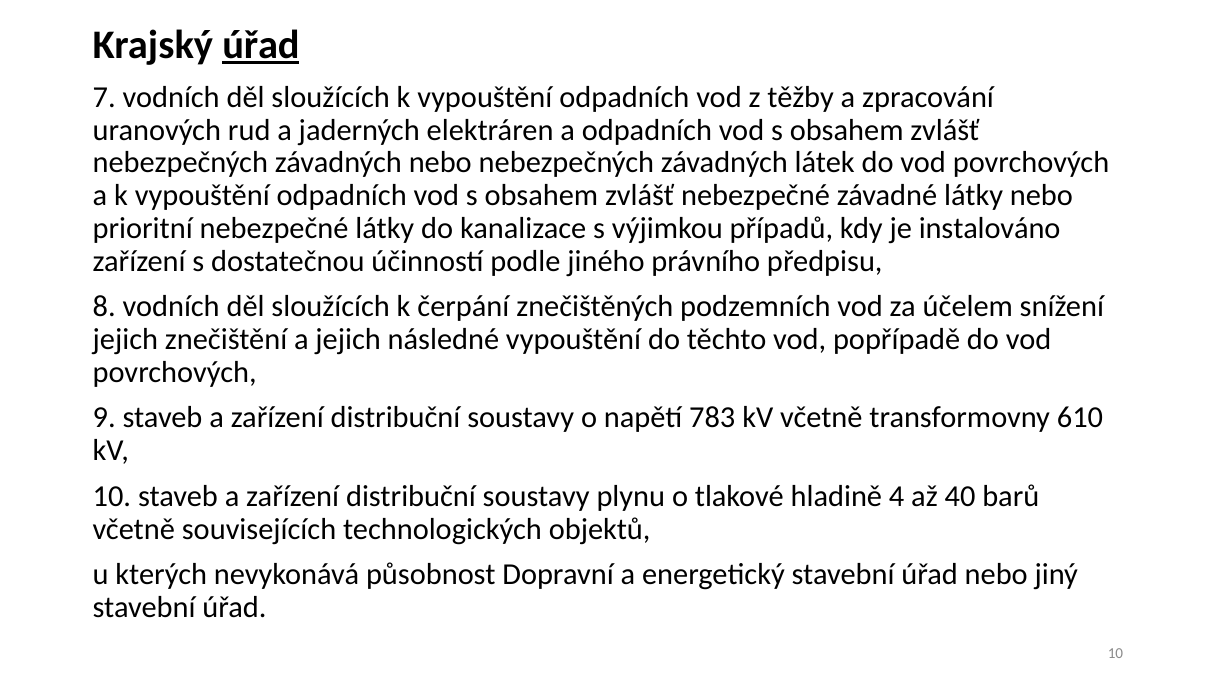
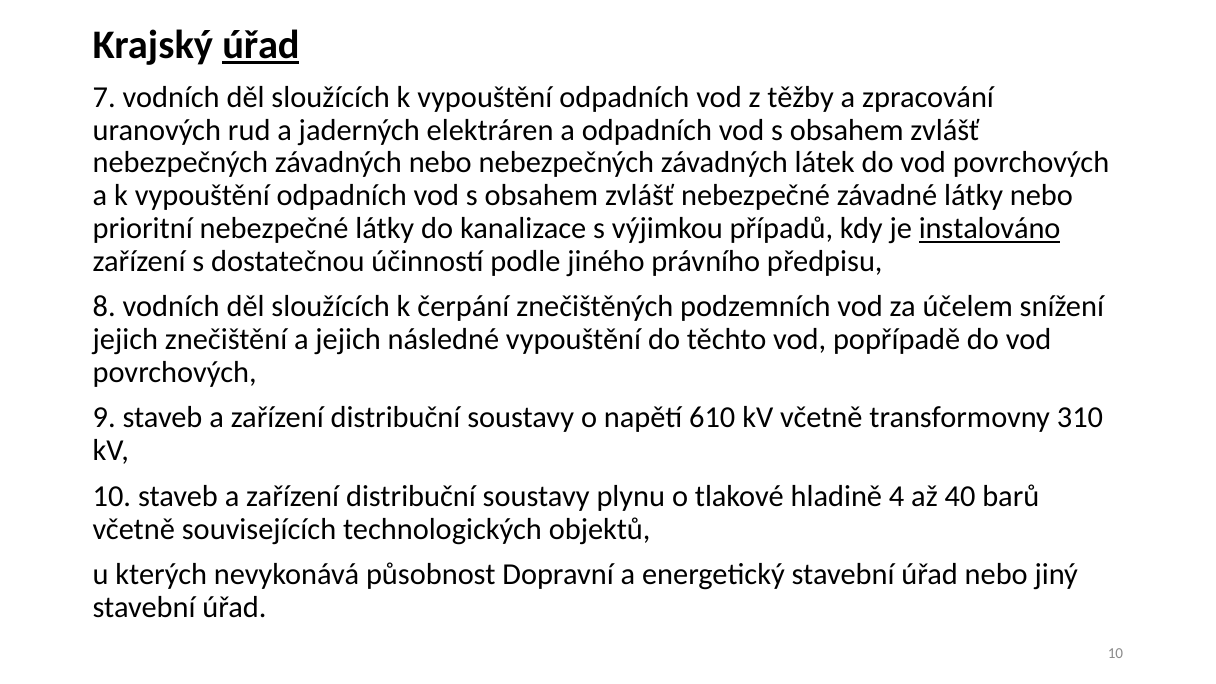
instalováno underline: none -> present
783: 783 -> 610
610: 610 -> 310
